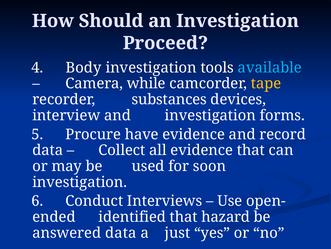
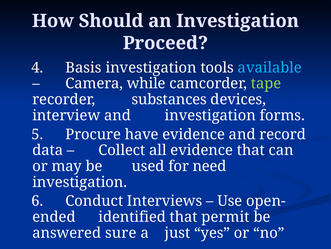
Body: Body -> Basis
tape colour: yellow -> light green
soon: soon -> need
hazard: hazard -> permit
answered data: data -> sure
